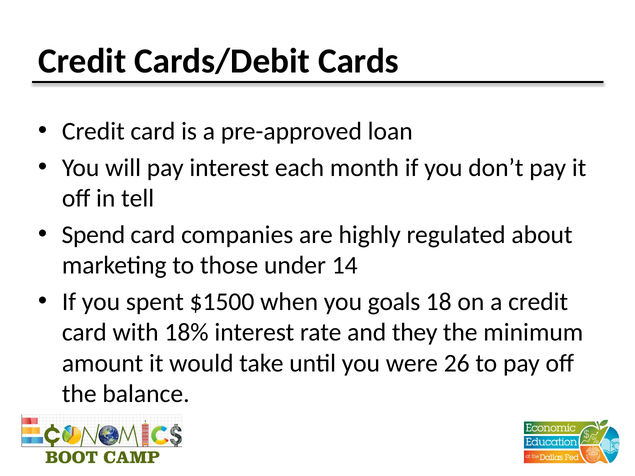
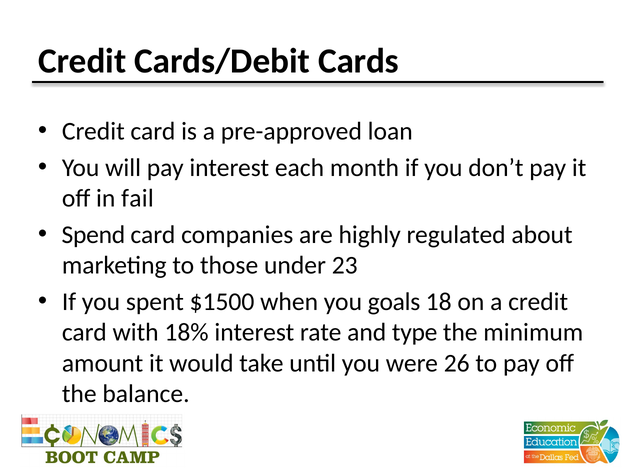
tell: tell -> fail
14: 14 -> 23
they: they -> type
